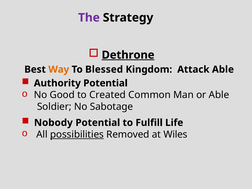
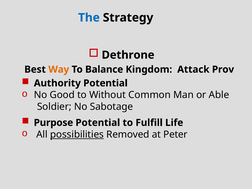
The colour: purple -> blue
Dethrone underline: present -> none
Blessed: Blessed -> Balance
Attack Able: Able -> Prov
Created: Created -> Without
Nobody: Nobody -> Purpose
Wiles: Wiles -> Peter
